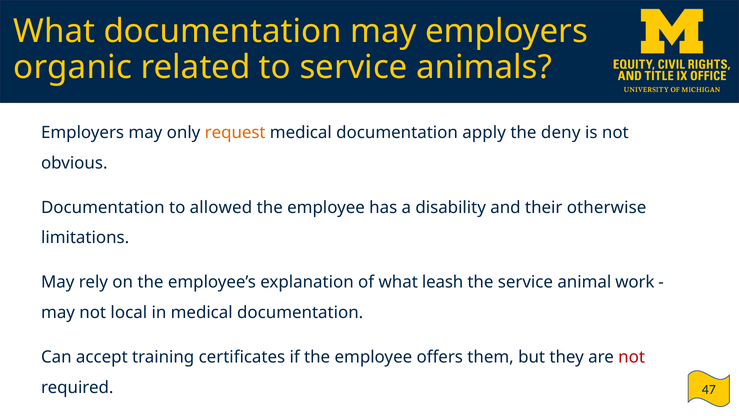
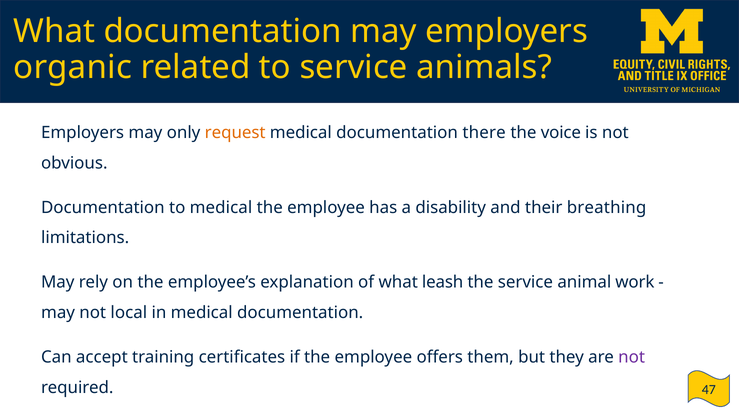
apply: apply -> there
deny: deny -> voice
to allowed: allowed -> medical
otherwise: otherwise -> breathing
not at (632, 357) colour: red -> purple
